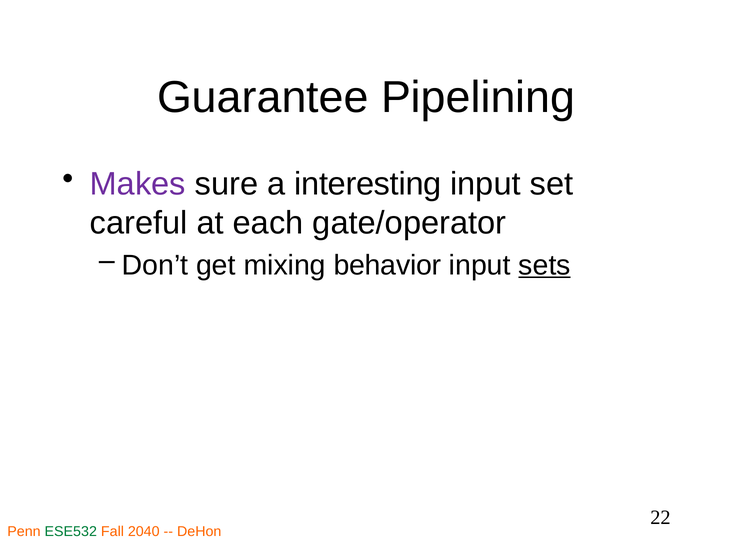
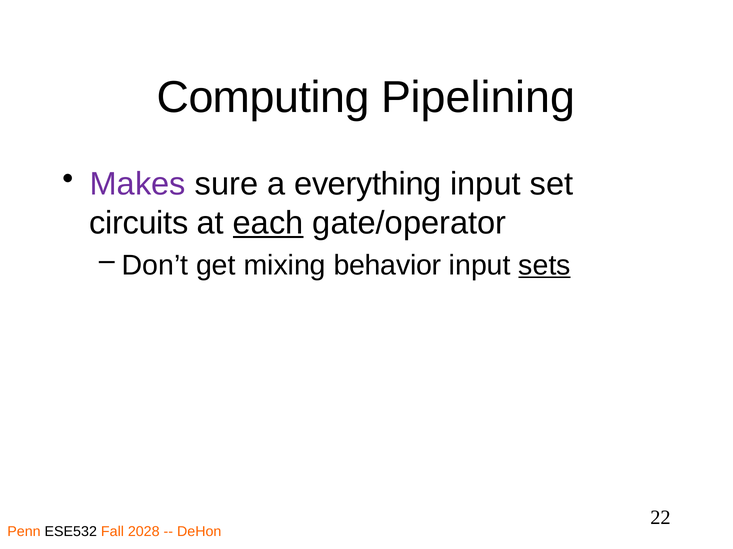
Guarantee: Guarantee -> Computing
interesting: interesting -> everything
careful: careful -> circuits
each underline: none -> present
ESE532 colour: green -> black
2040: 2040 -> 2028
